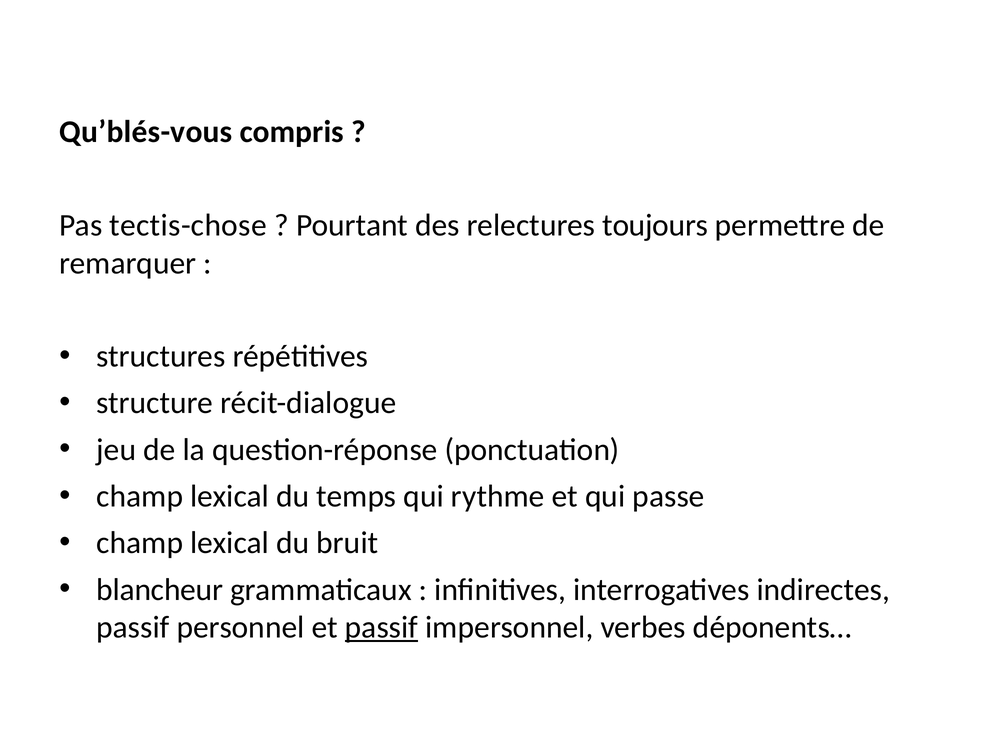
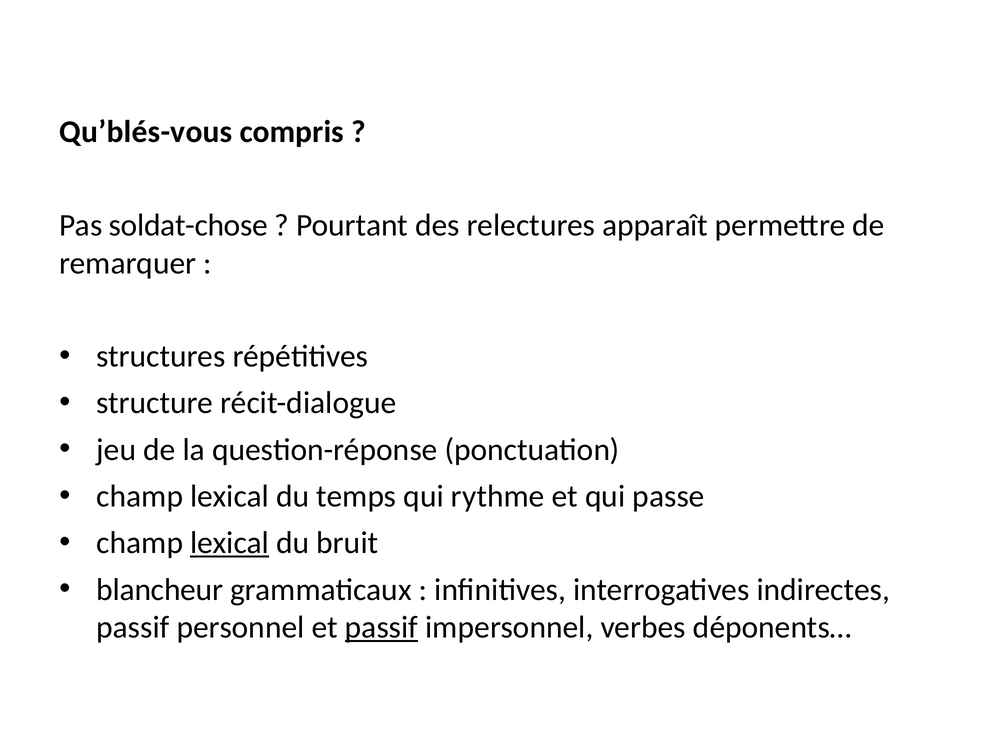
tectis-chose: tectis-chose -> soldat-chose
toujours: toujours -> apparaît
lexical at (230, 543) underline: none -> present
